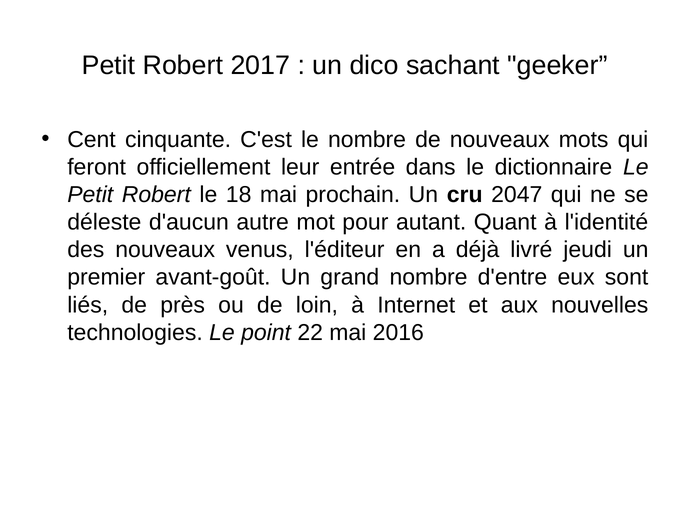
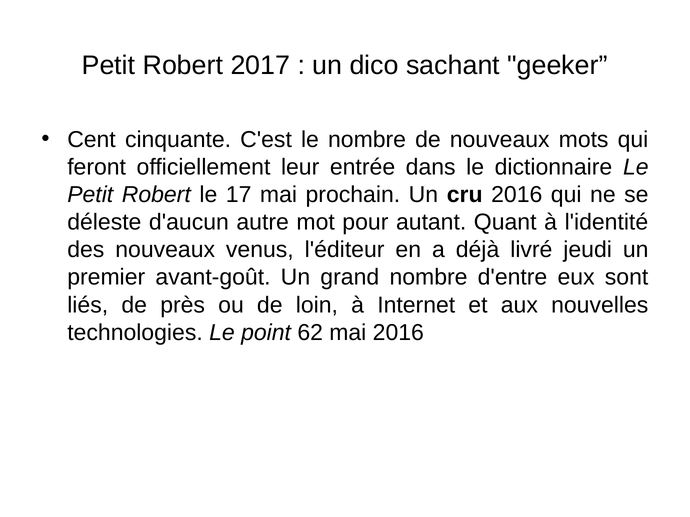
18: 18 -> 17
cru 2047: 2047 -> 2016
22: 22 -> 62
